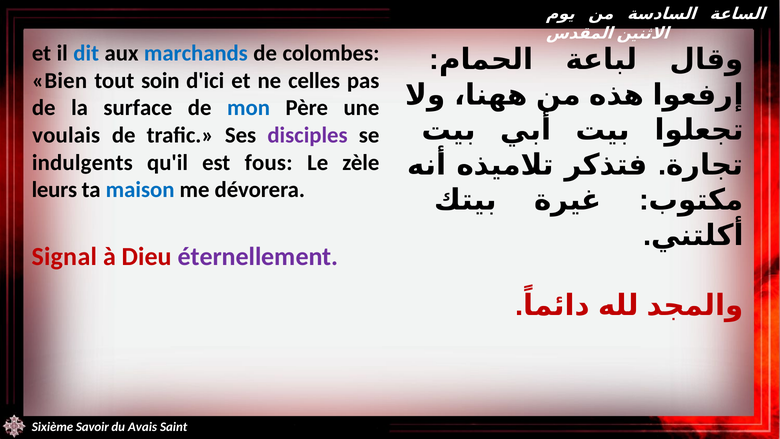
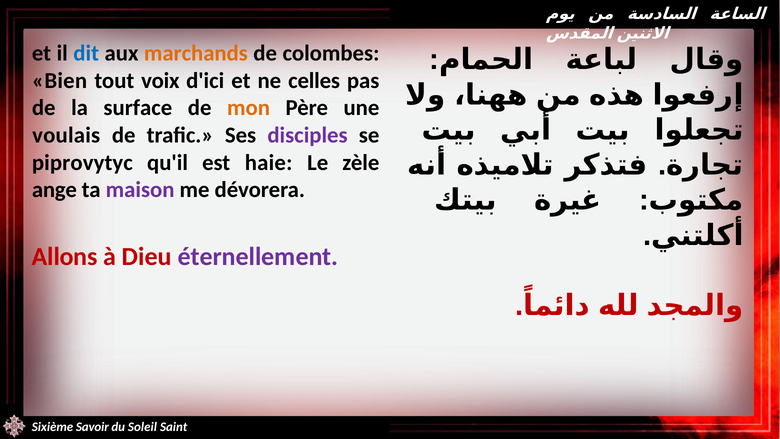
marchands colour: blue -> orange
soin: soin -> voix
mon colour: blue -> orange
indulgents: indulgents -> piprovytyc
fous: fous -> haie
leurs: leurs -> ange
maison colour: blue -> purple
Signal: Signal -> Allons
Avais: Avais -> Soleil
